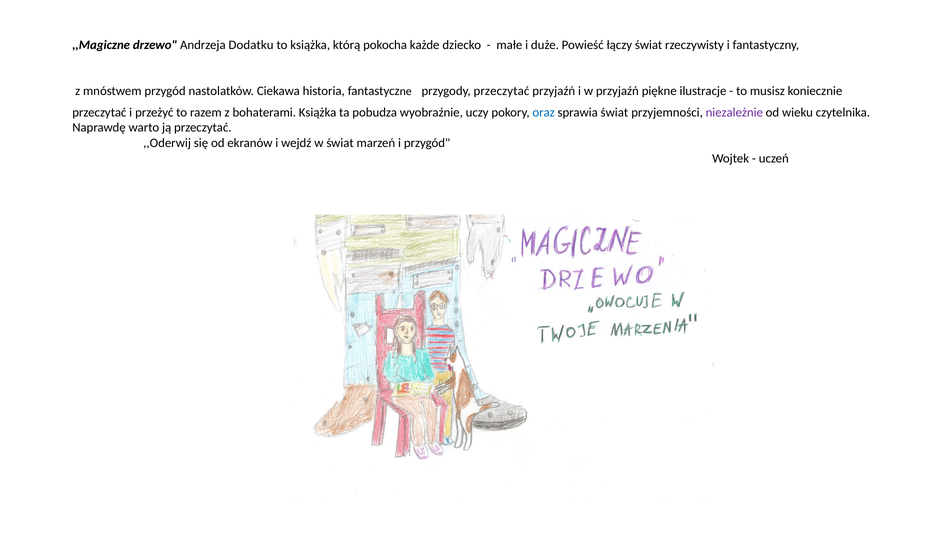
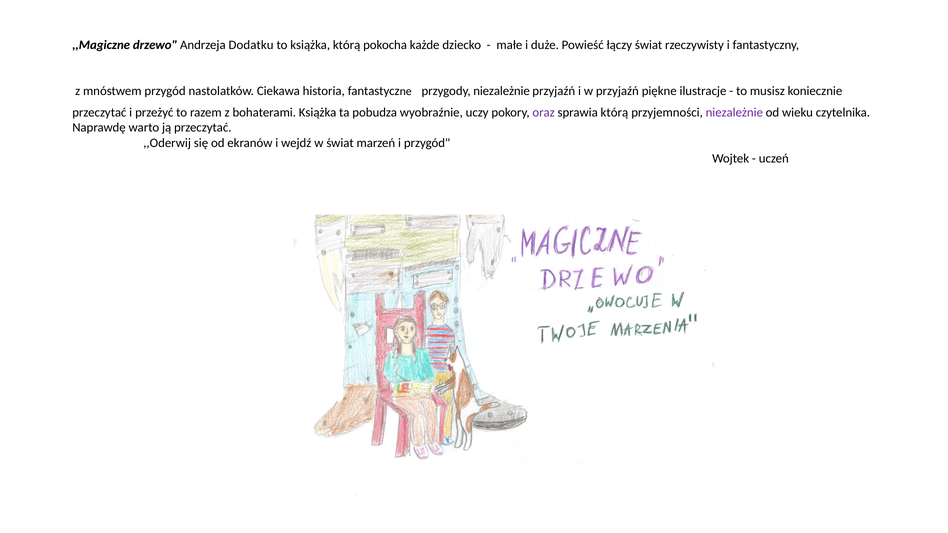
przygody przeczytać: przeczytać -> niezależnie
oraz colour: blue -> purple
sprawia świat: świat -> którą
